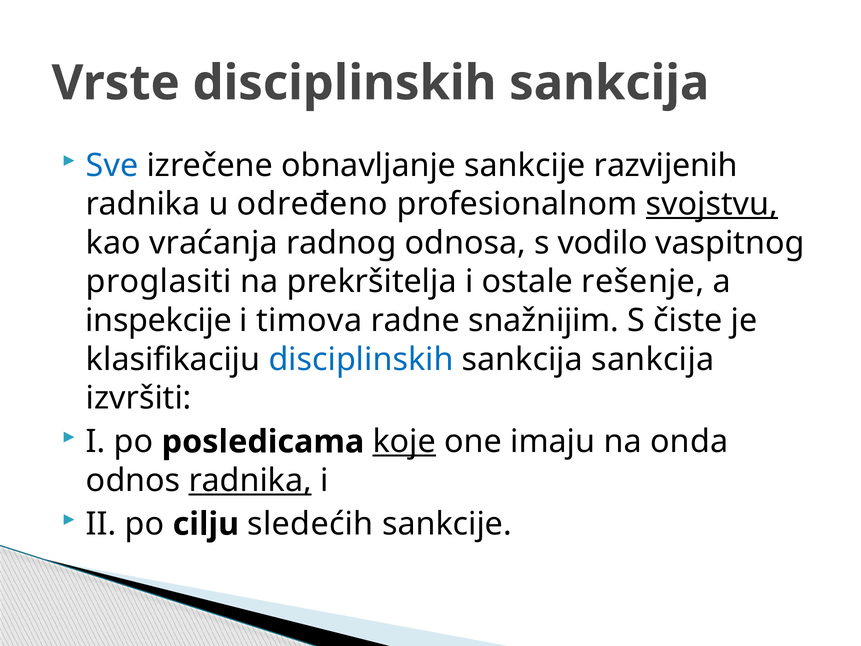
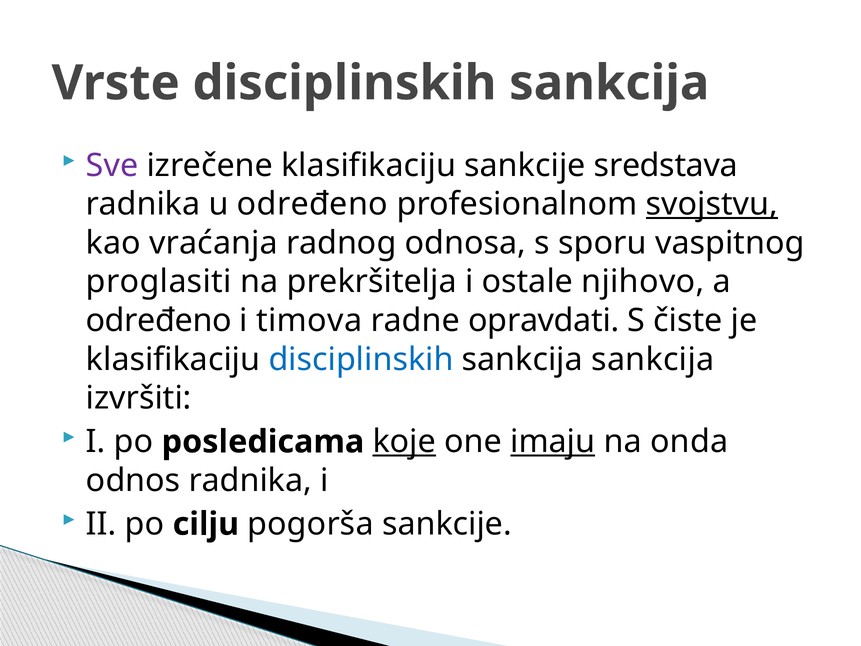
Sve colour: blue -> purple
izrečene obnavljanje: obnavljanje -> klasifikaciju
razvijenih: razvijenih -> sredstava
vodilo: vodilo -> sporu
rešenje: rešenje -> njihovo
inspekcije at (159, 320): inspekcije -> određeno
snažnijim: snažnijim -> opravdati
imaju underline: none -> present
radnika at (250, 480) underline: present -> none
sledećih: sledećih -> pogorša
